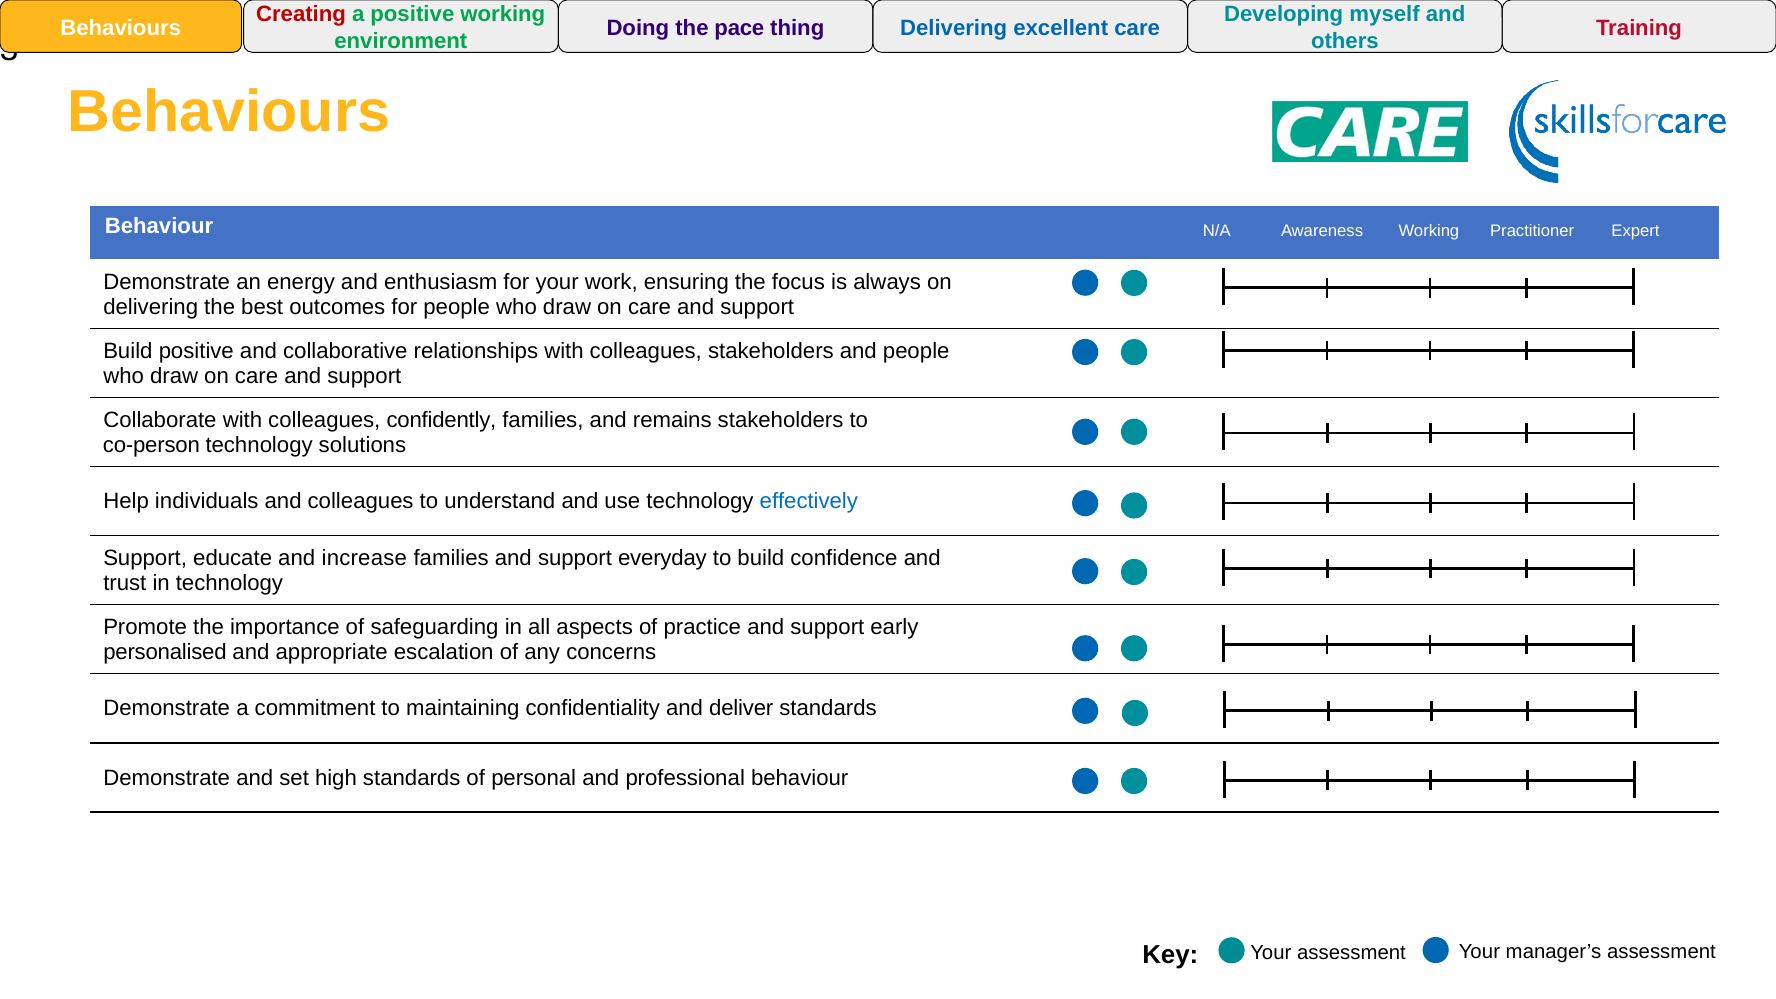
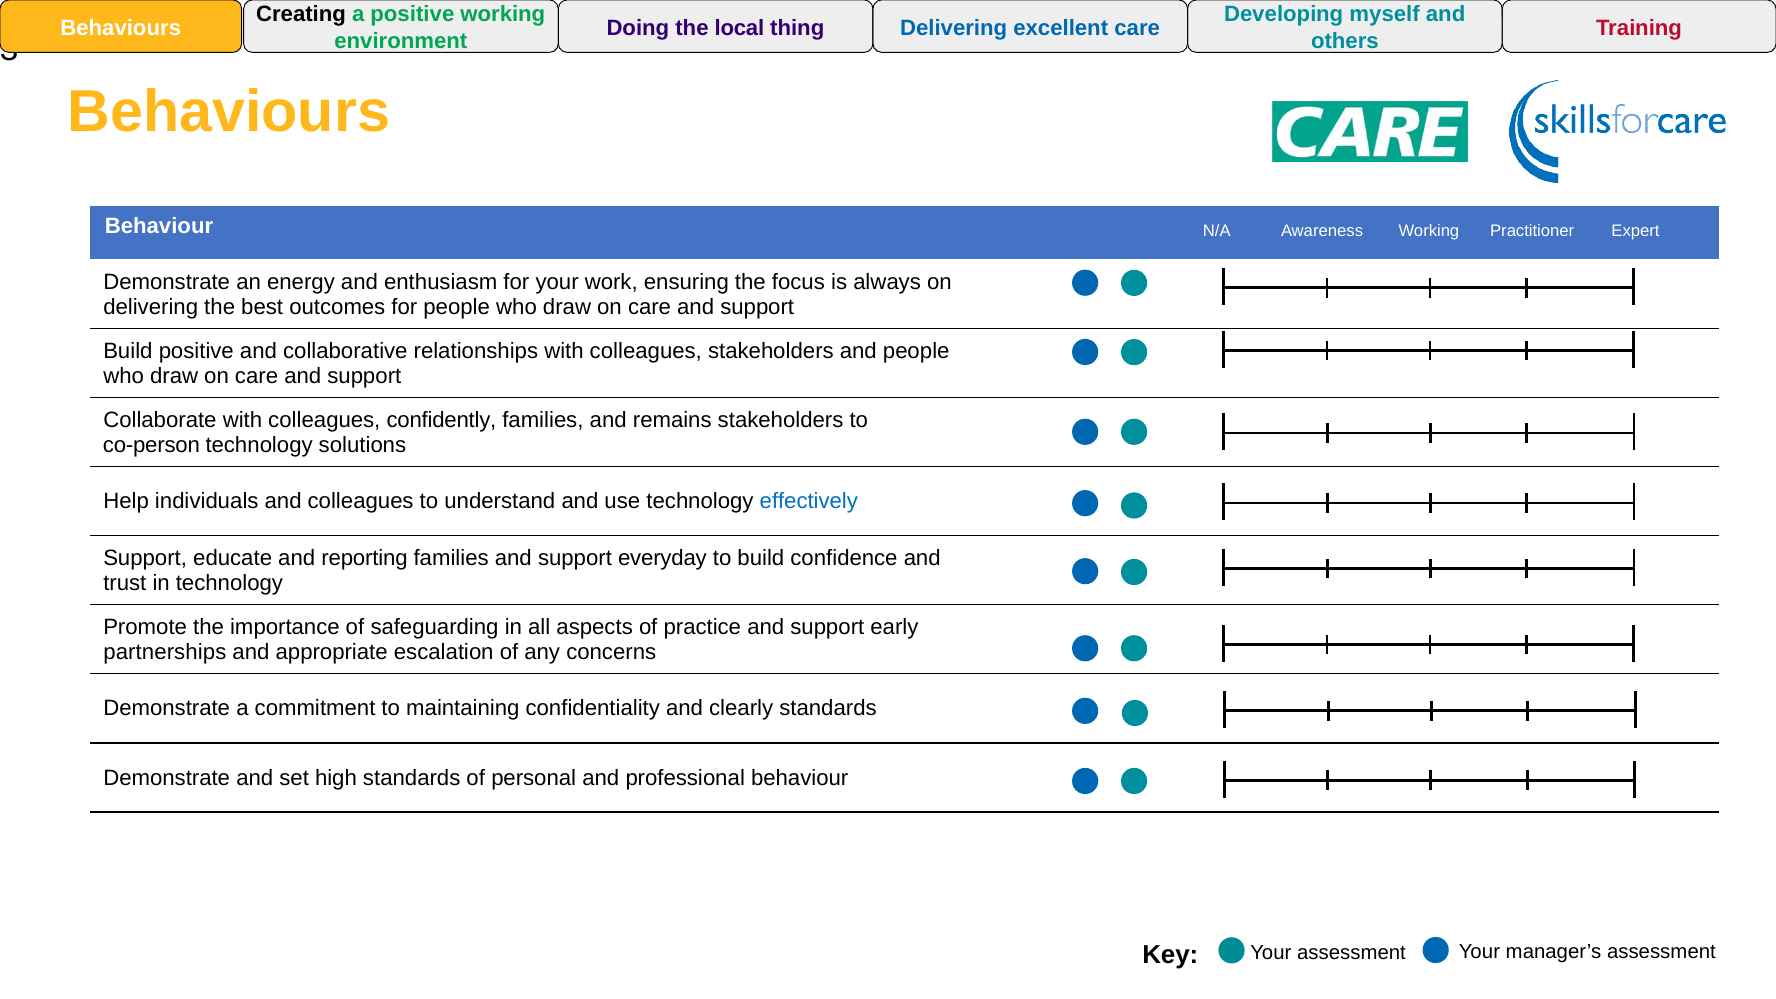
Creating colour: red -> black
pace: pace -> local
increase: increase -> reporting
personalised: personalised -> partnerships
deliver: deliver -> clearly
